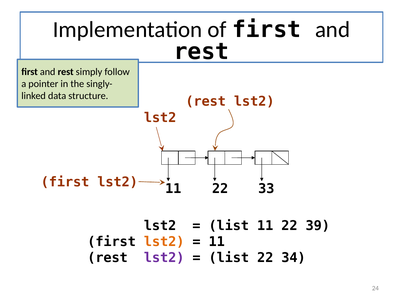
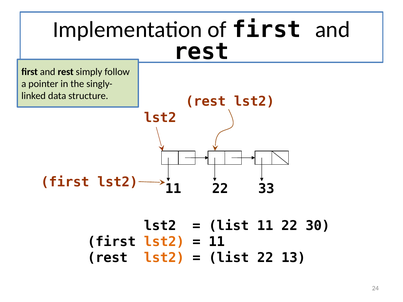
39: 39 -> 30
lst2 at (164, 258) colour: purple -> orange
34: 34 -> 13
